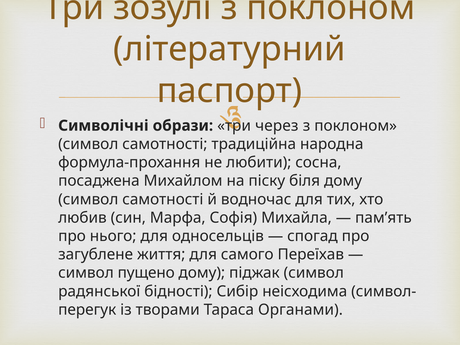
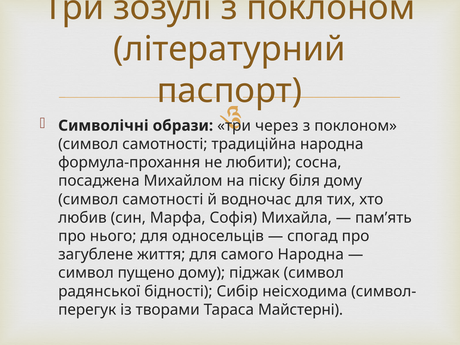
самого Переїхав: Переїхав -> Народна
Органами: Органами -> Майстерні
